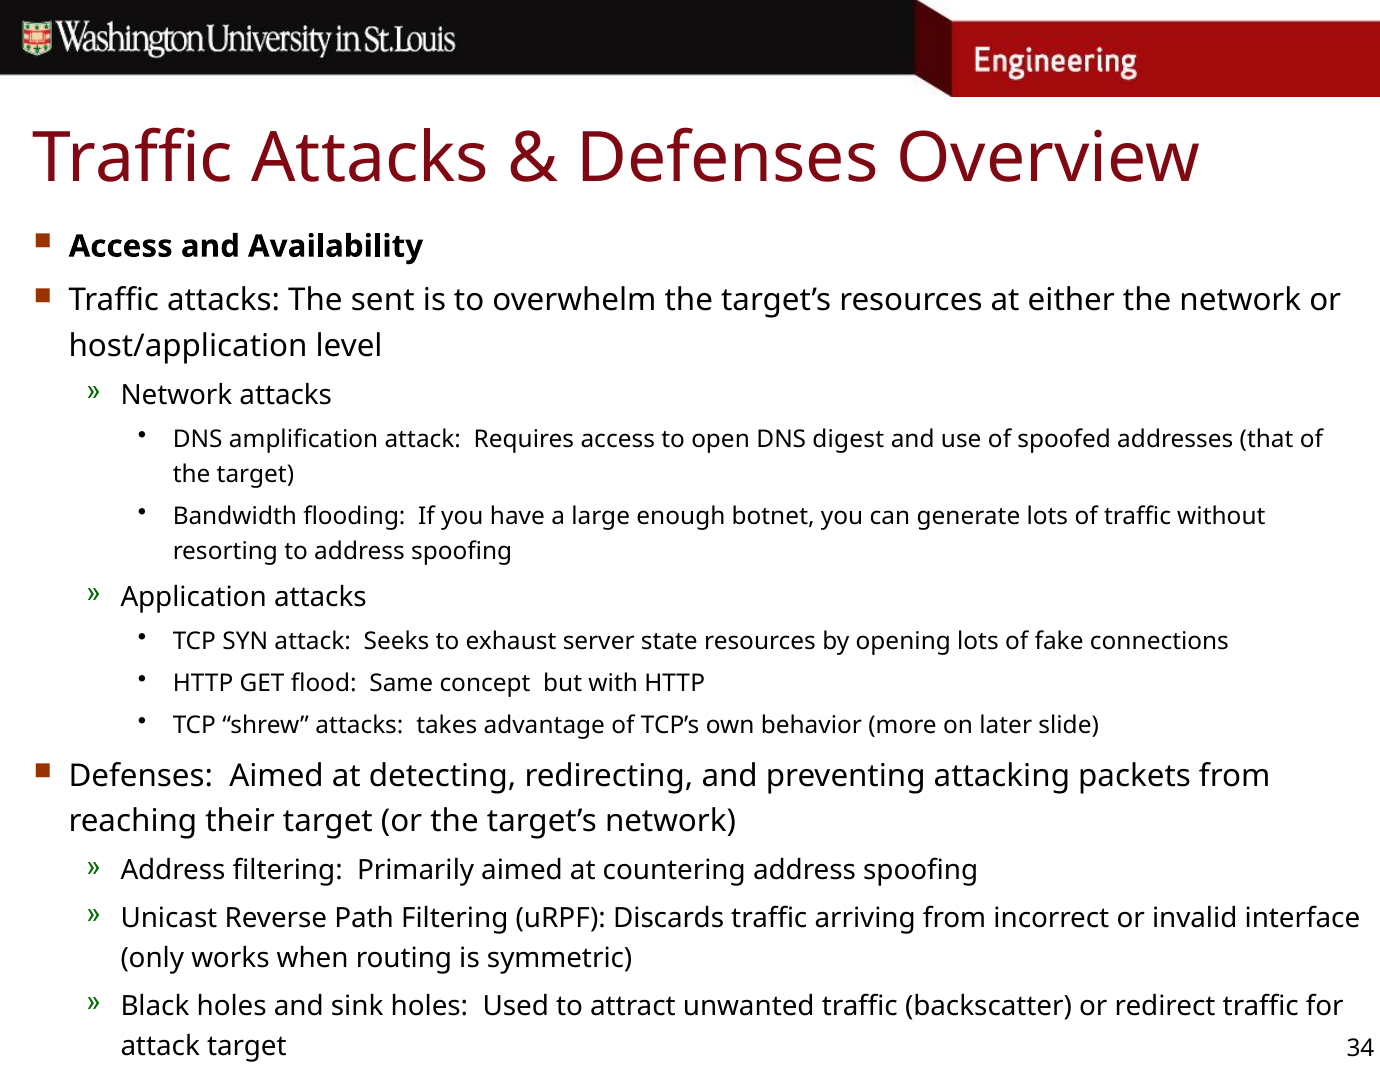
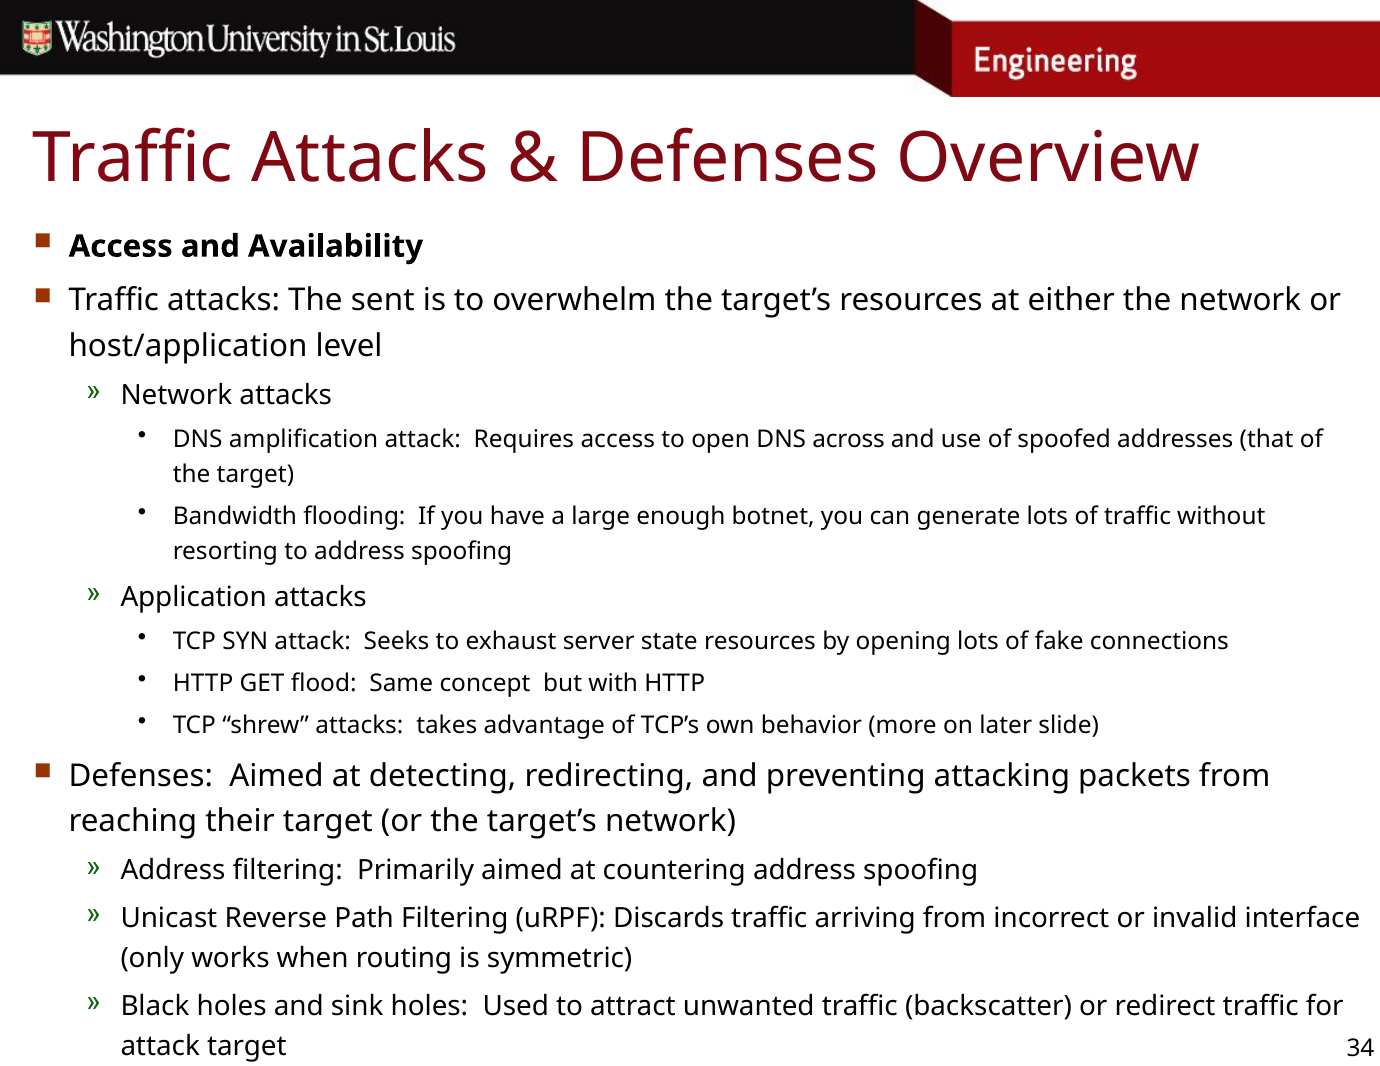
digest: digest -> across
